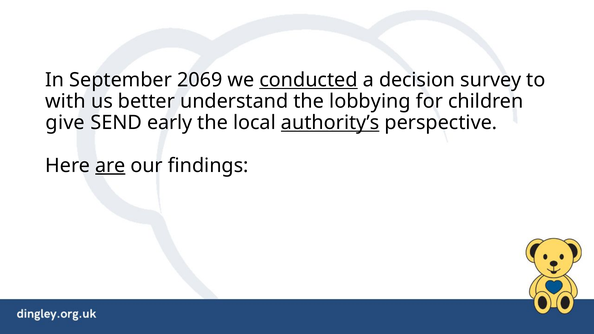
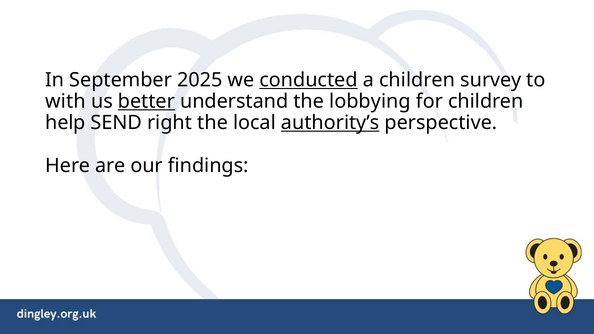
2069: 2069 -> 2025
a decision: decision -> children
better underline: none -> present
give: give -> help
early: early -> right
are underline: present -> none
